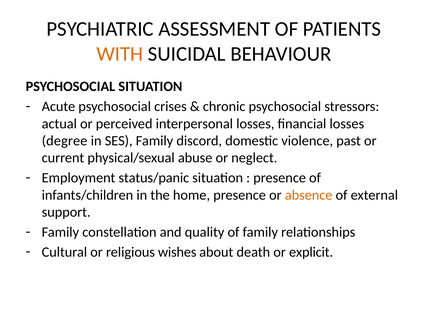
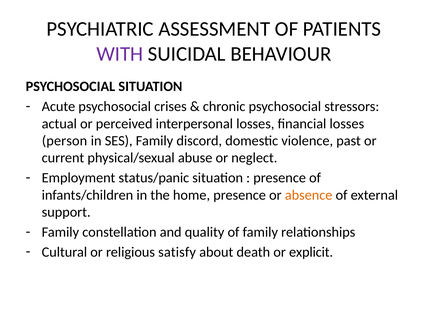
WITH colour: orange -> purple
degree: degree -> person
wishes: wishes -> satisfy
